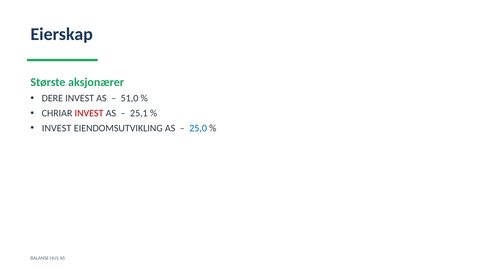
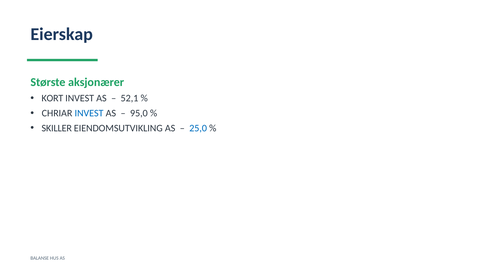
DERE: DERE -> KORT
51,0: 51,0 -> 52,1
INVEST at (89, 113) colour: red -> blue
25,1: 25,1 -> 95,0
INVEST at (57, 128): INVEST -> SKILLER
